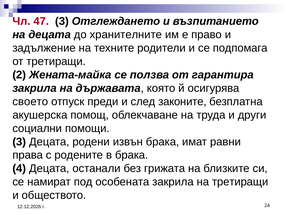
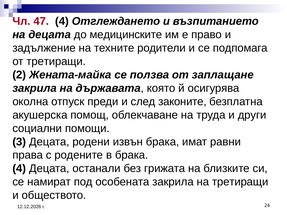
47 3: 3 -> 4
хранителните: хранителните -> медицинските
гарантира: гарантира -> заплащане
своето: своето -> околна
